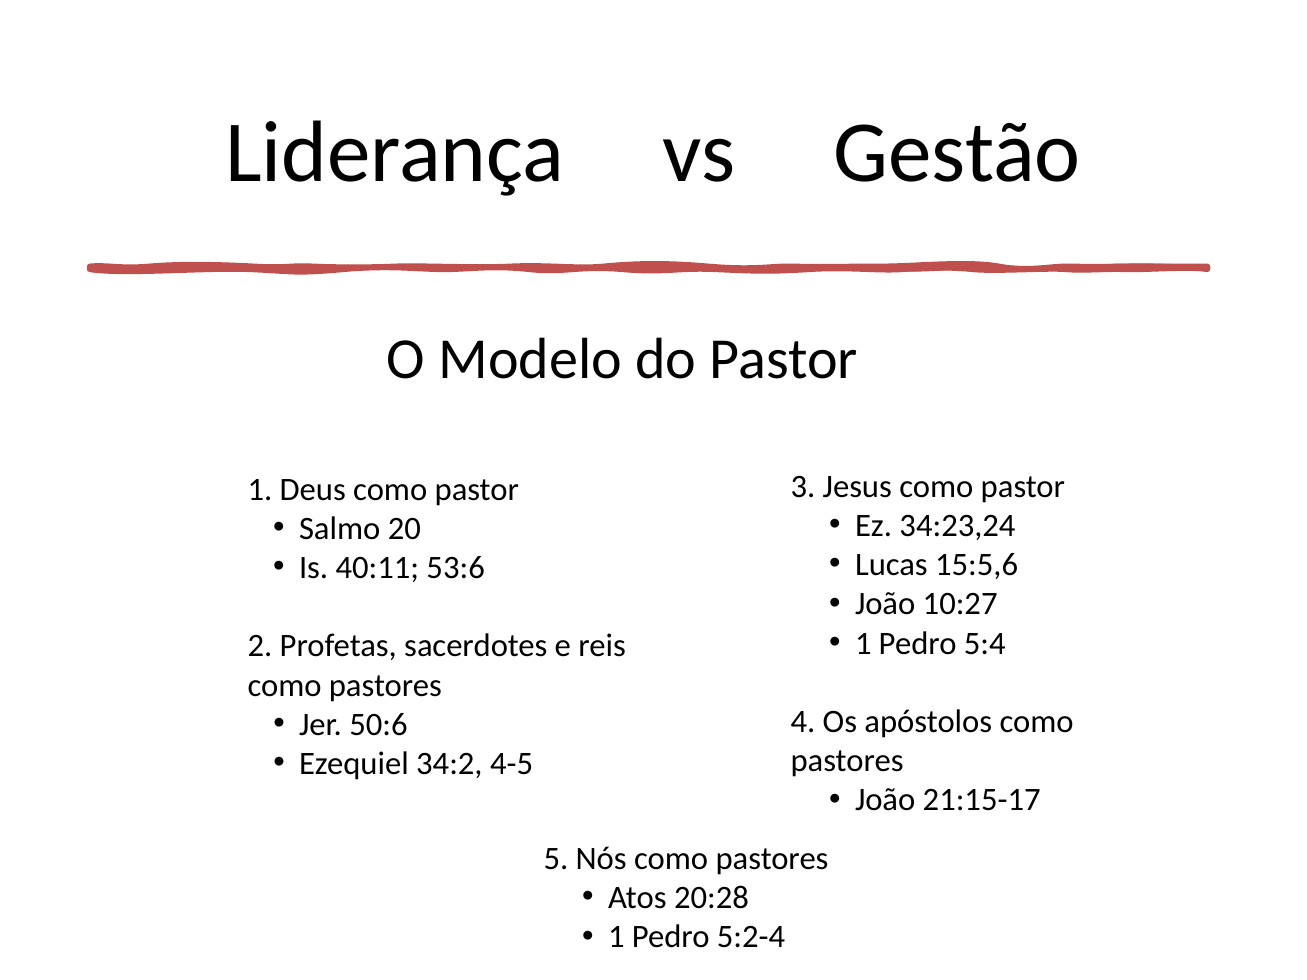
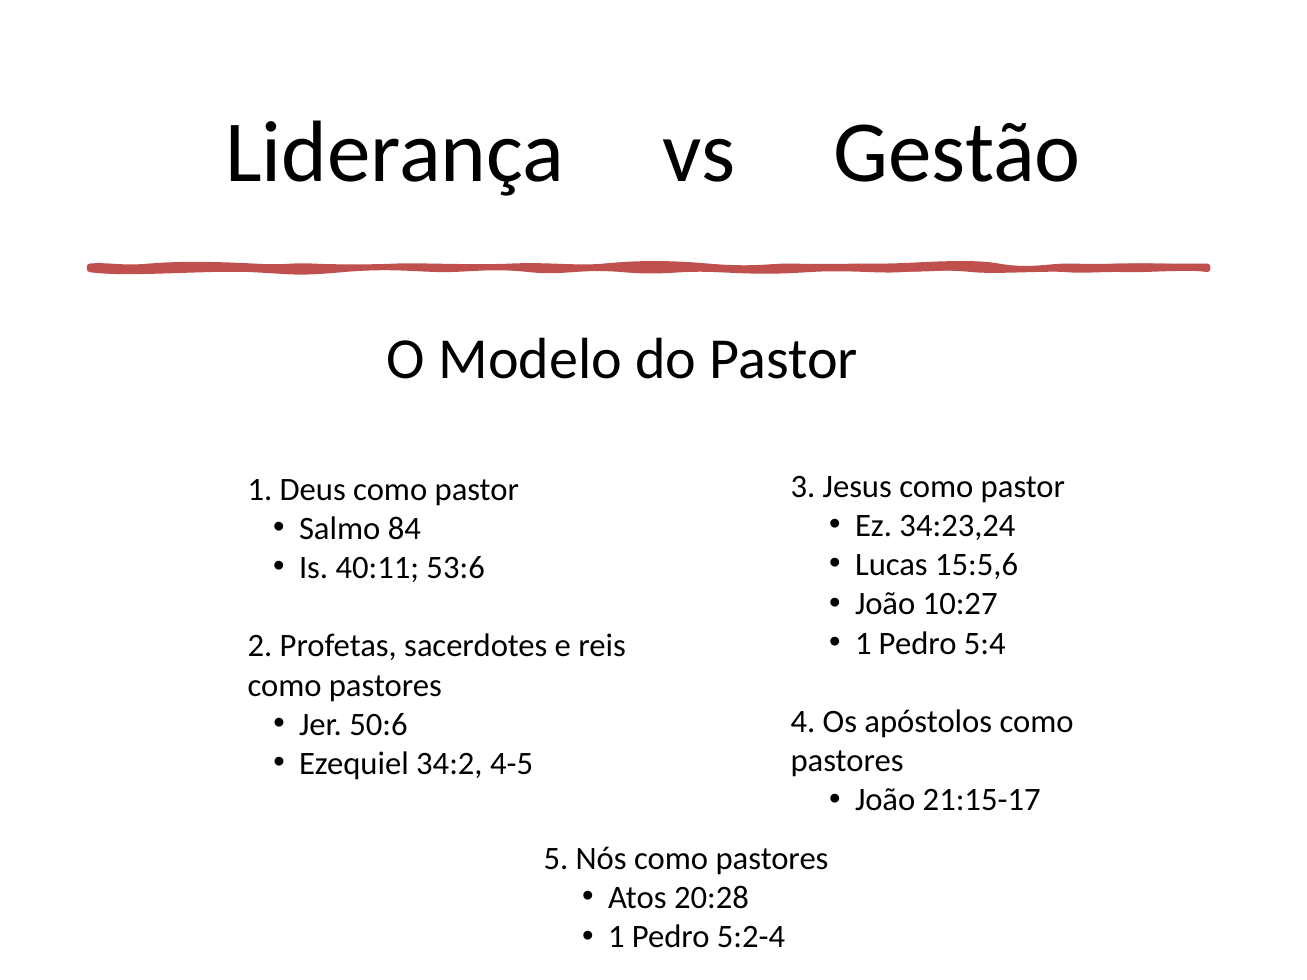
20: 20 -> 84
